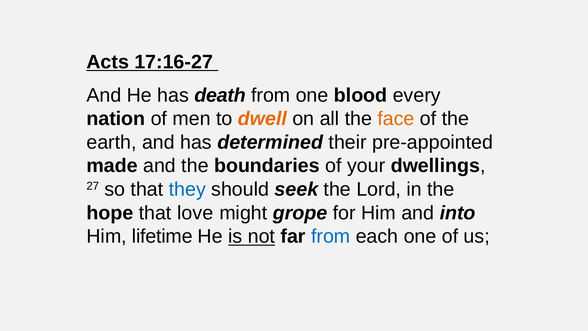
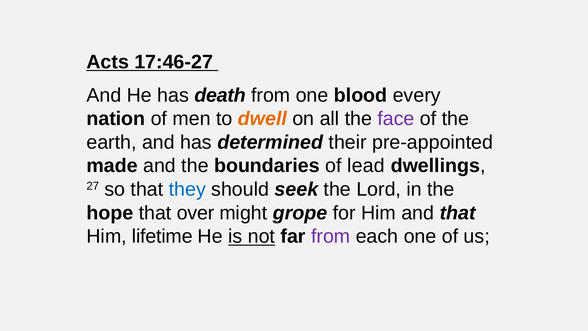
17:16-27: 17:16-27 -> 17:46-27
face colour: orange -> purple
your: your -> lead
love: love -> over
and into: into -> that
from at (331, 236) colour: blue -> purple
